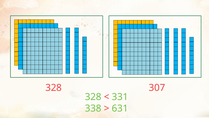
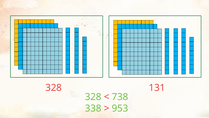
307: 307 -> 131
331: 331 -> 738
631: 631 -> 953
